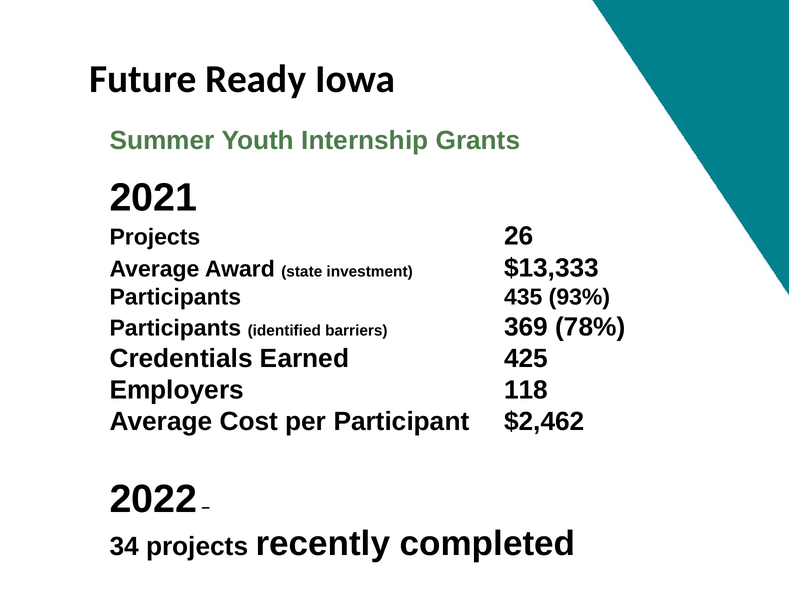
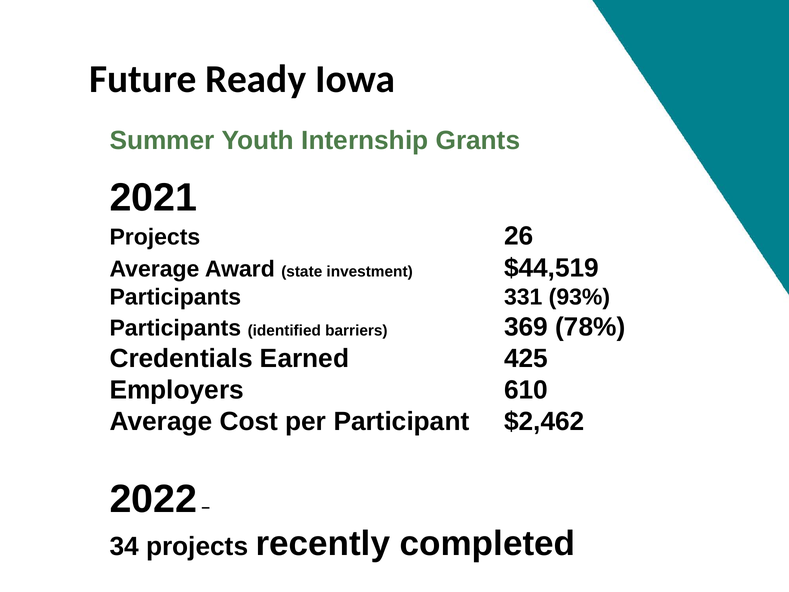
$13,333: $13,333 -> $44,519
435: 435 -> 331
118: 118 -> 610
